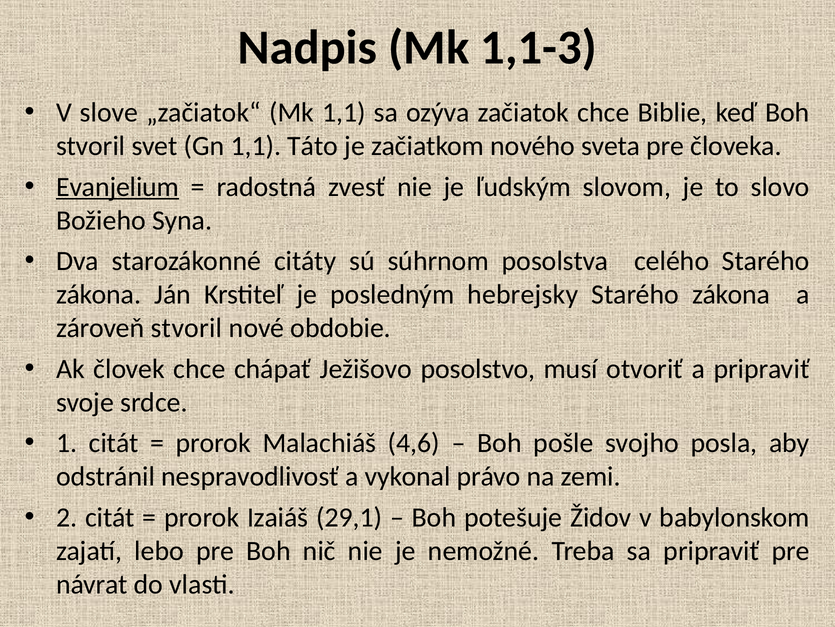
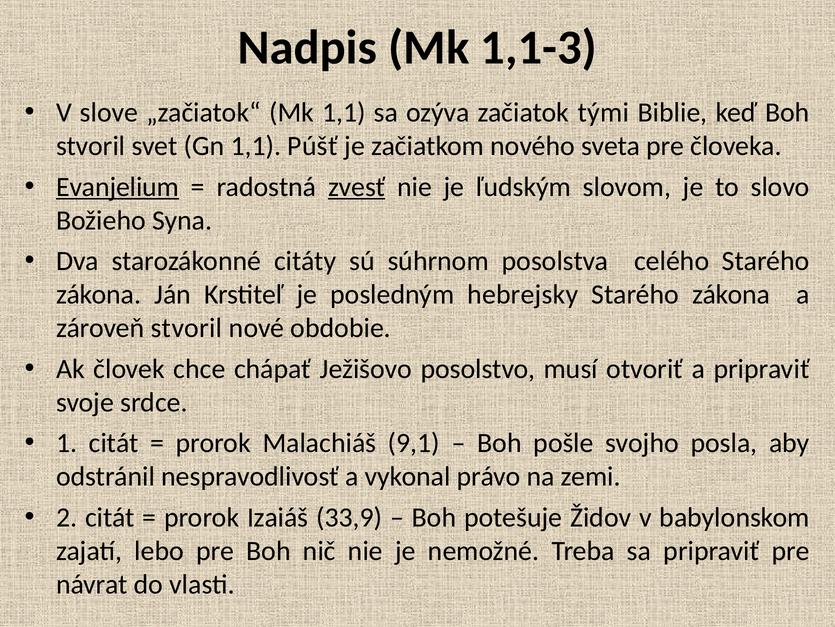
začiatok chce: chce -> tými
Táto: Táto -> Púšť
zvesť underline: none -> present
4,6: 4,6 -> 9,1
29,1: 29,1 -> 33,9
